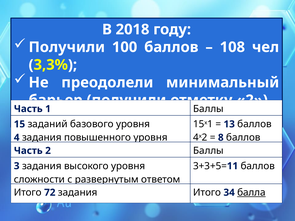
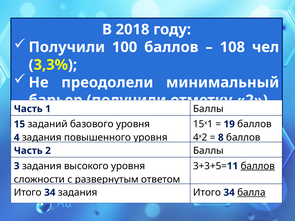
13: 13 -> 19
баллов at (258, 166) underline: none -> present
72 at (50, 193): 72 -> 34
